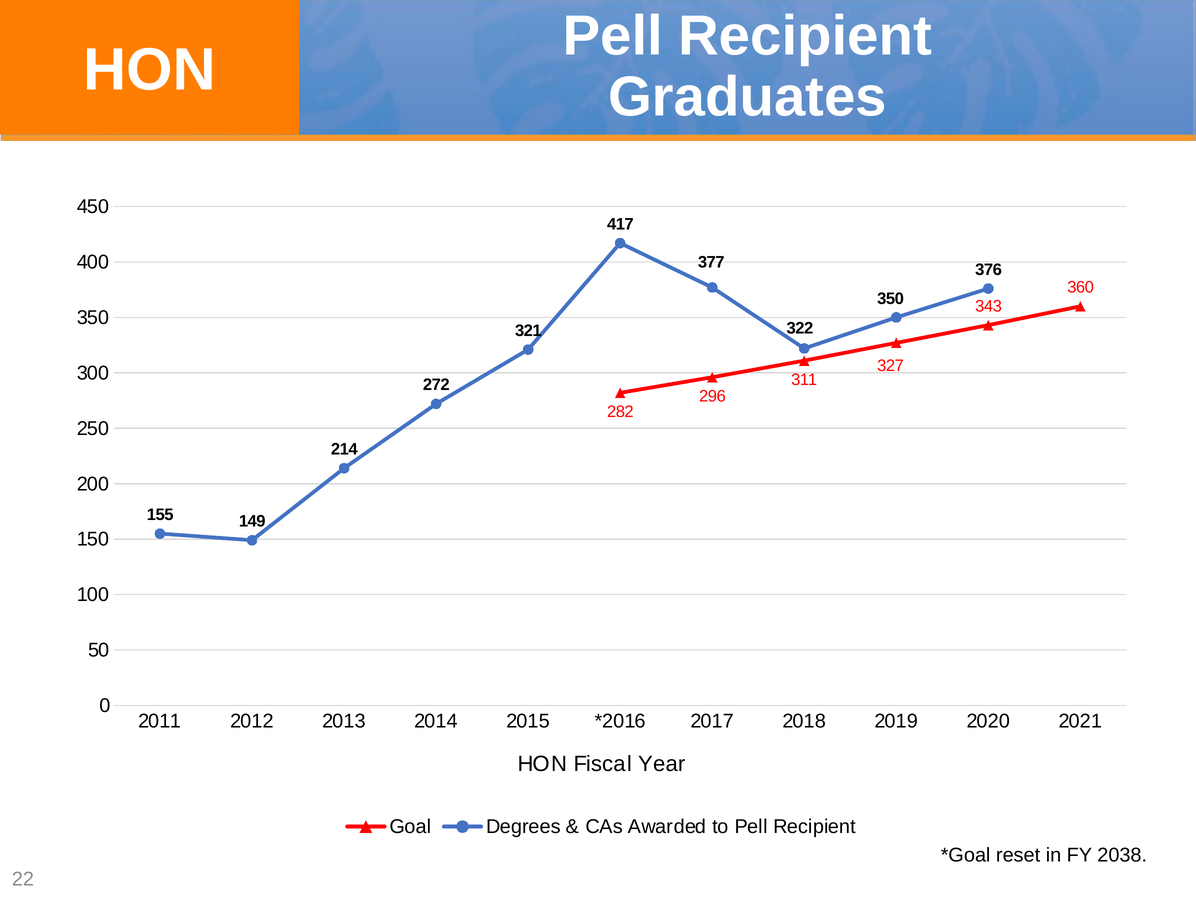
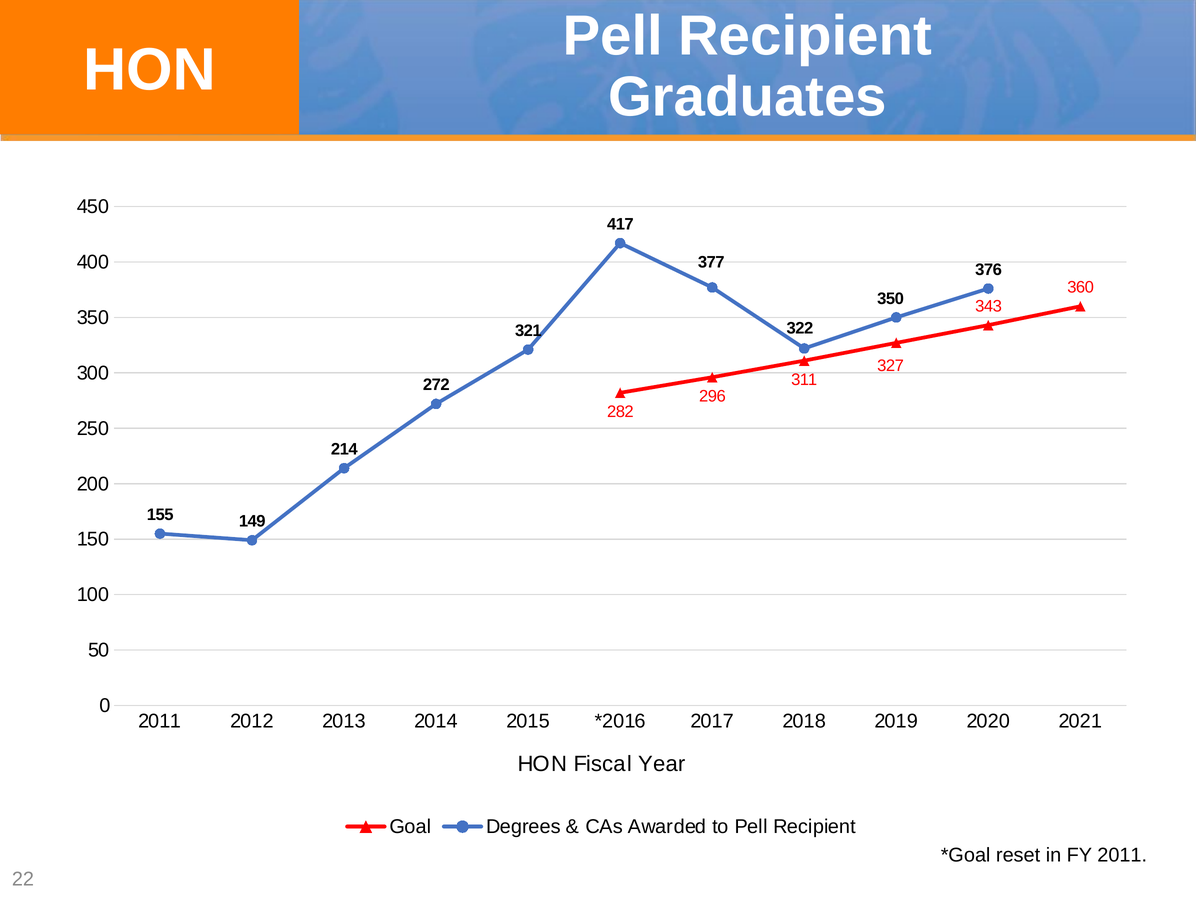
FY 2038: 2038 -> 2011
